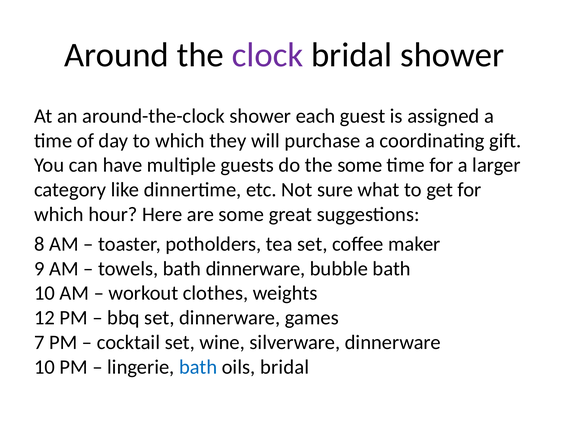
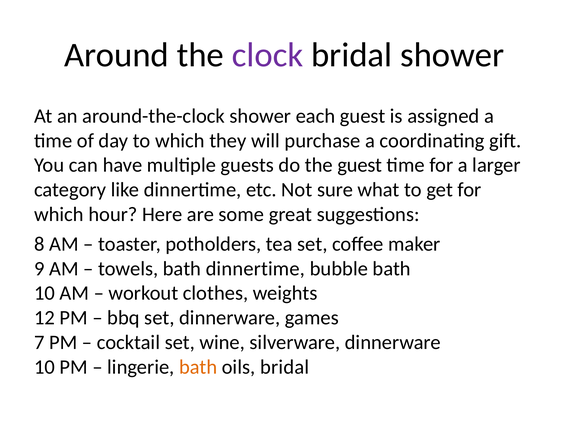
the some: some -> guest
bath dinnerware: dinnerware -> dinnertime
bath at (198, 368) colour: blue -> orange
